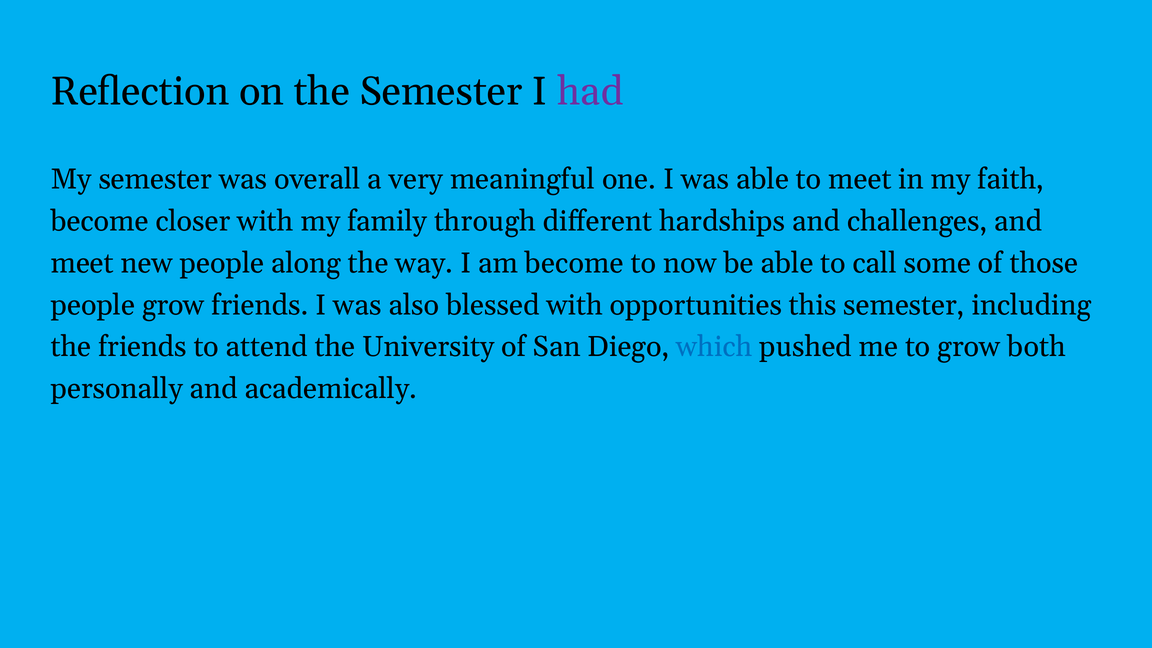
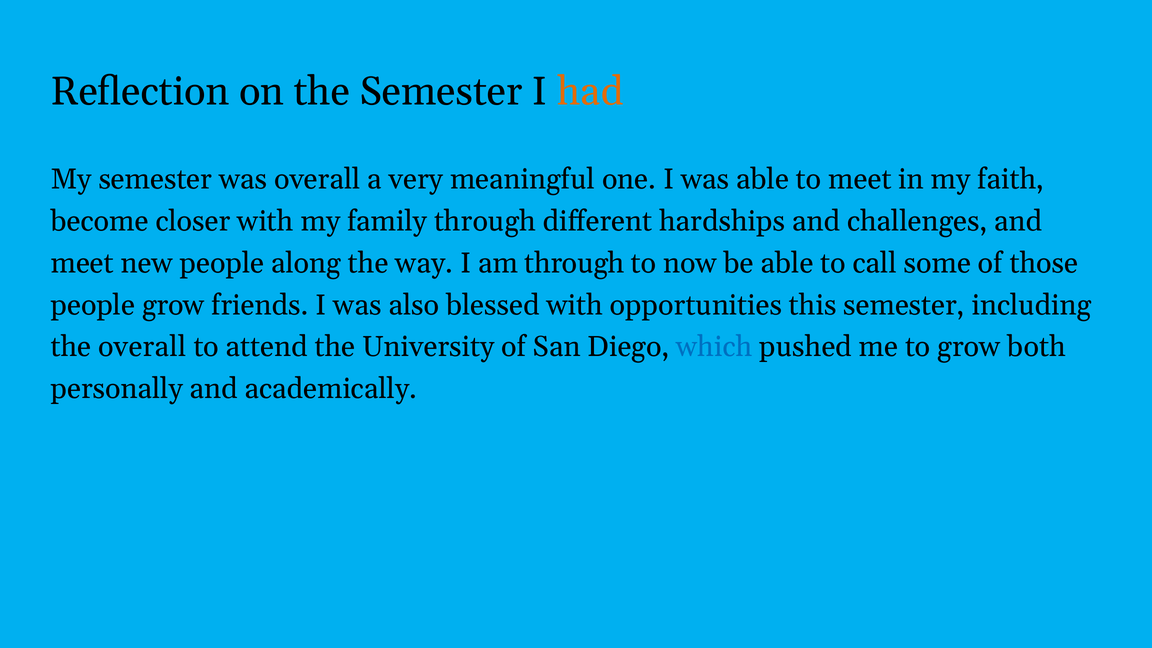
had colour: purple -> orange
am become: become -> through
the friends: friends -> overall
